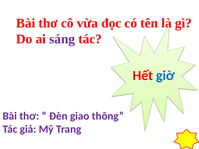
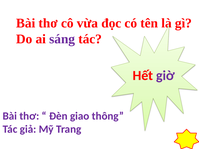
giờ colour: blue -> purple
